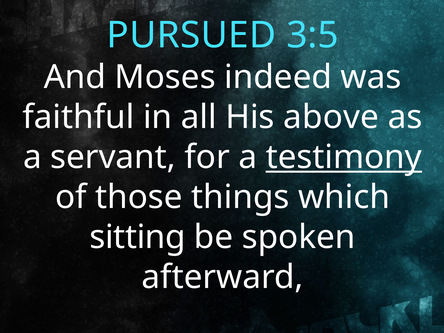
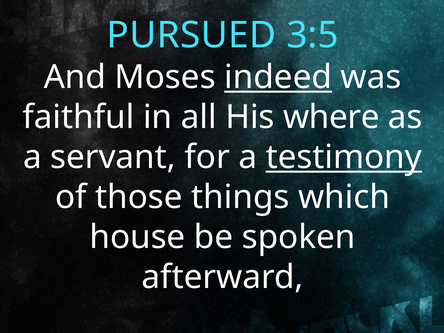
indeed underline: none -> present
above: above -> where
sitting: sitting -> house
